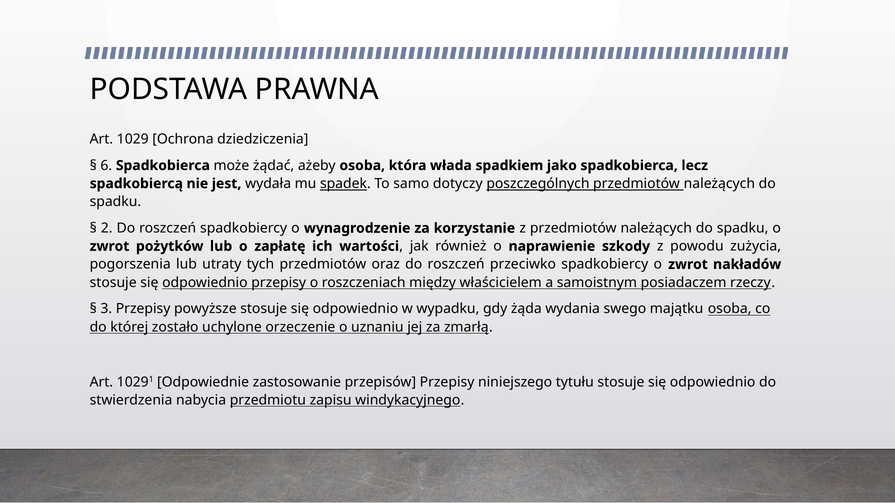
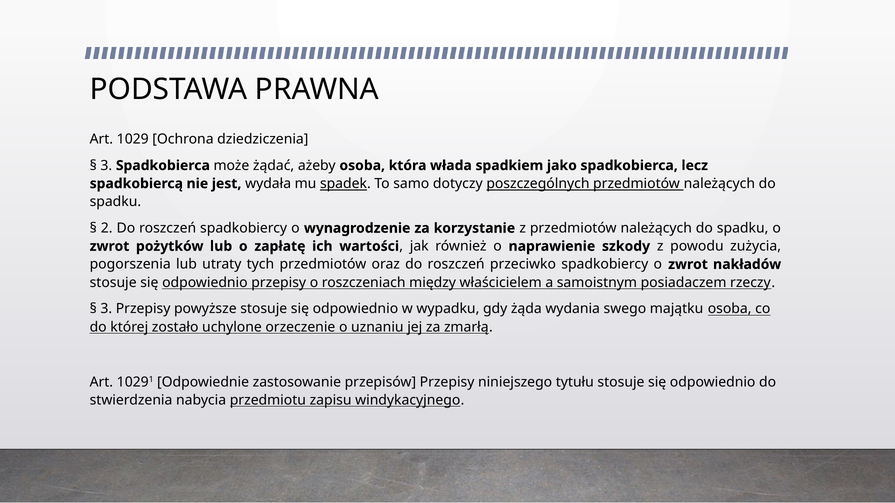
6 at (106, 166): 6 -> 3
